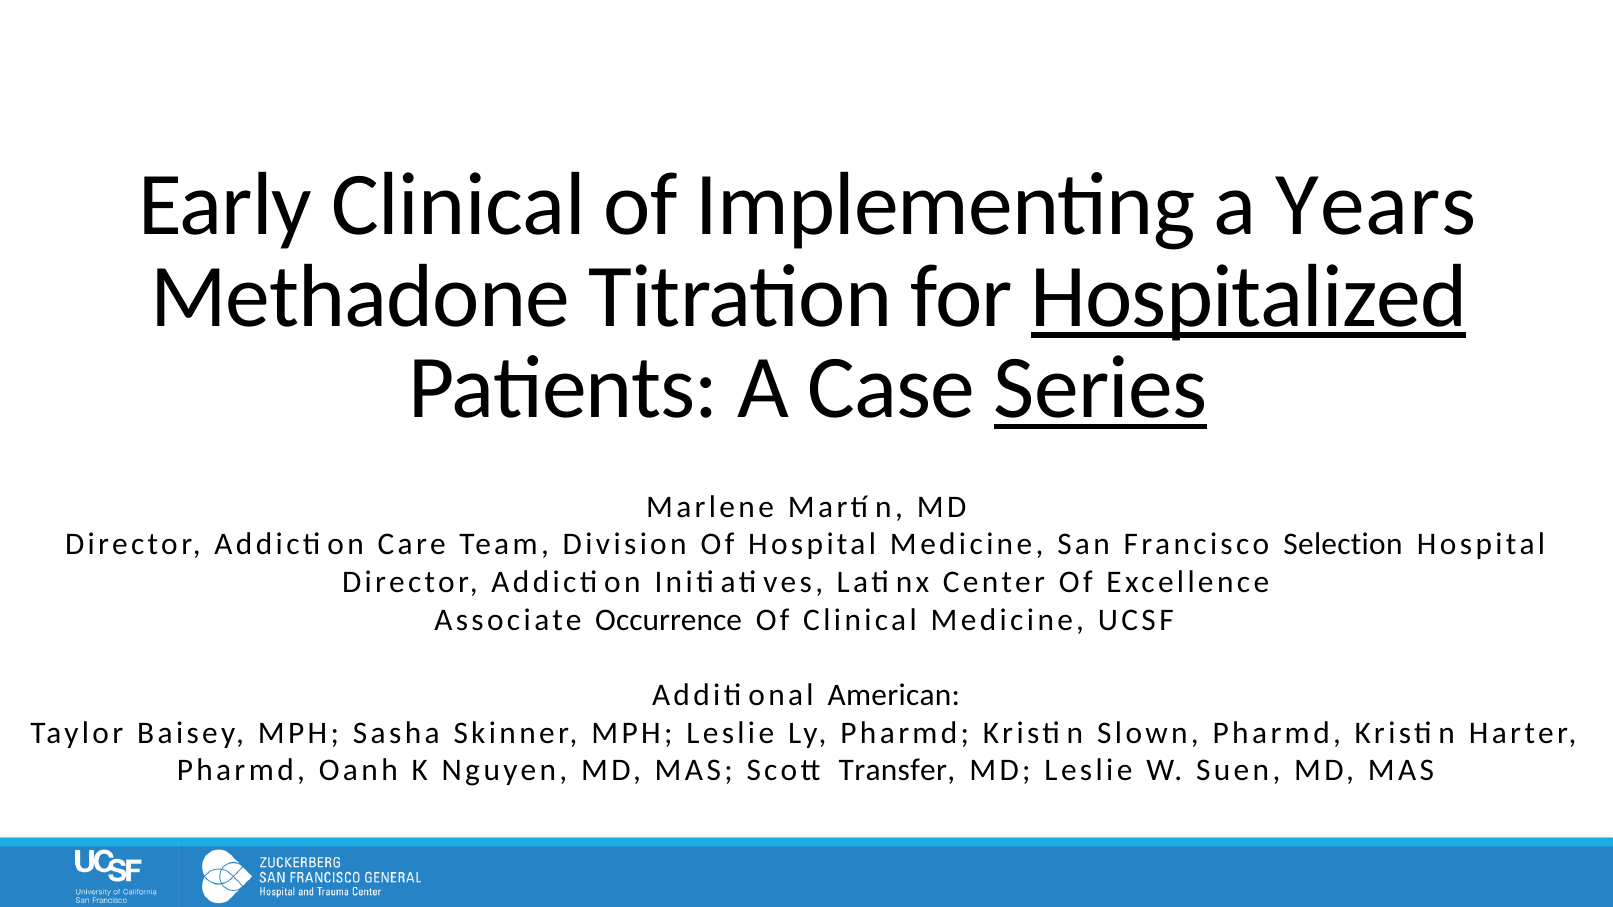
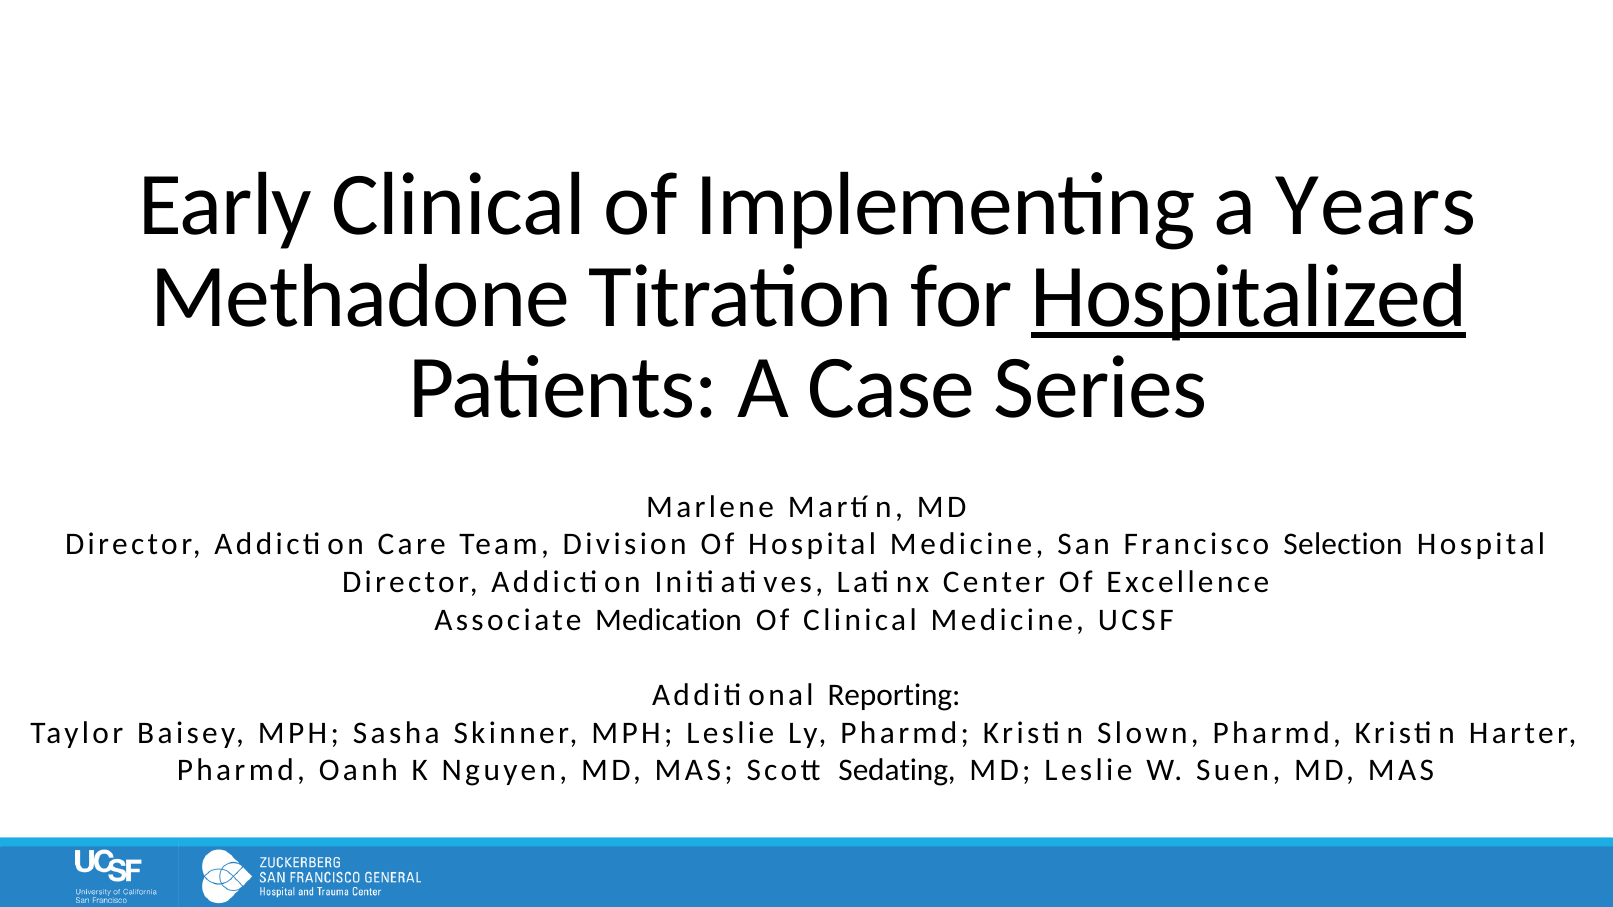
Series underline: present -> none
Occurrence: Occurrence -> Medication
American: American -> Reporting
Transfer: Transfer -> Sedating
